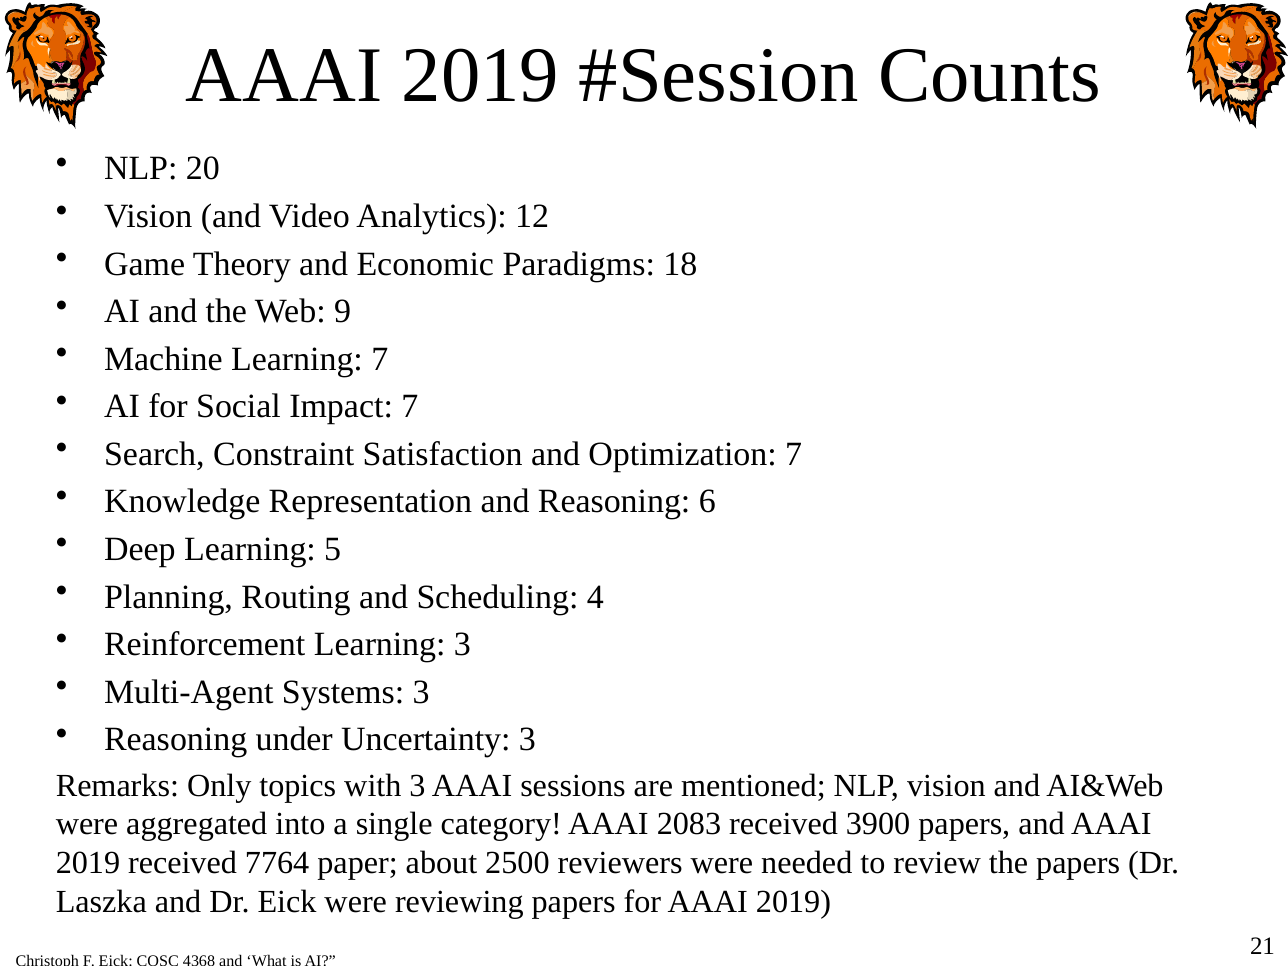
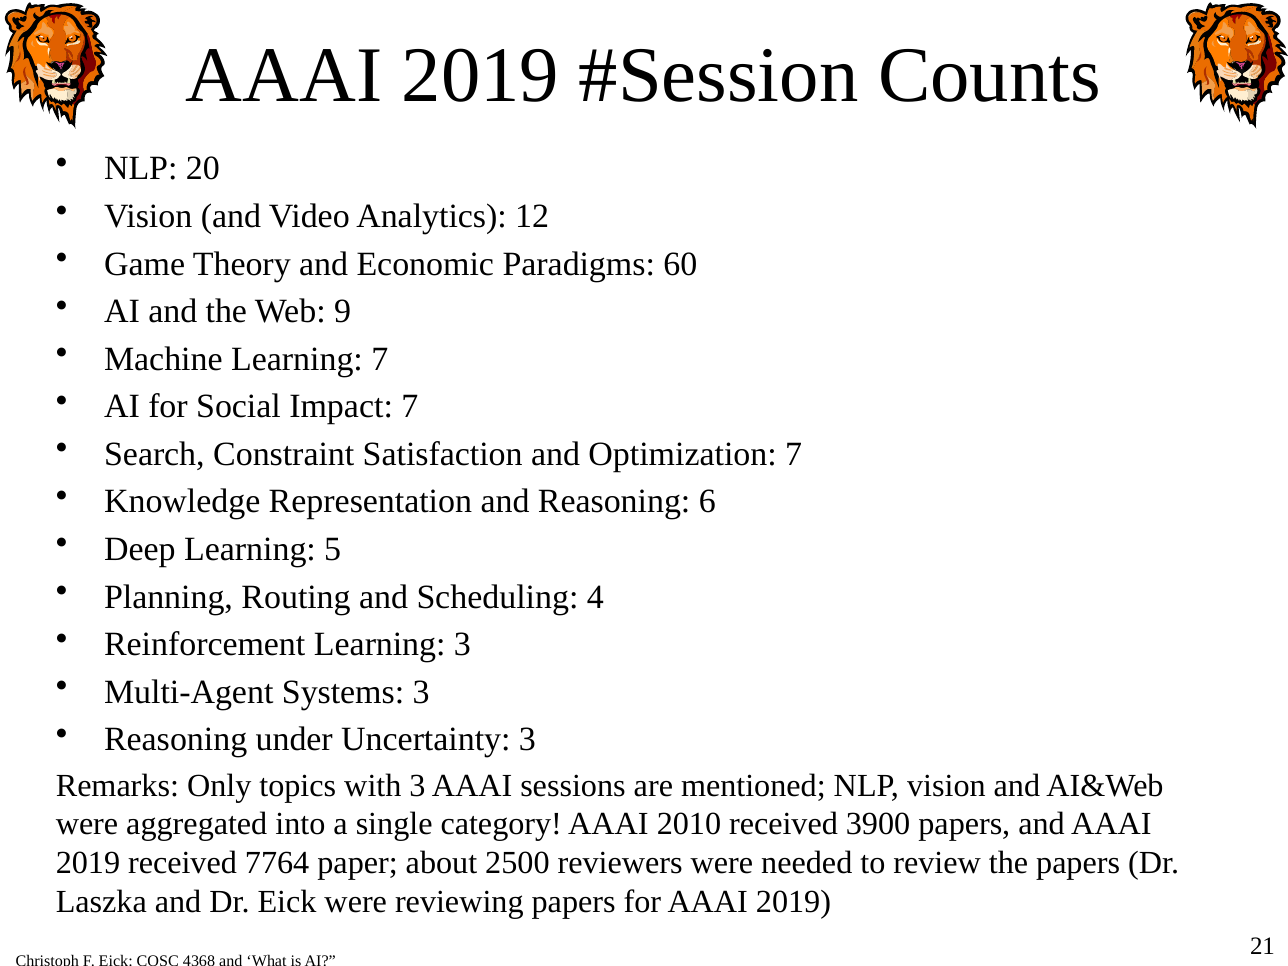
18: 18 -> 60
2083: 2083 -> 2010
